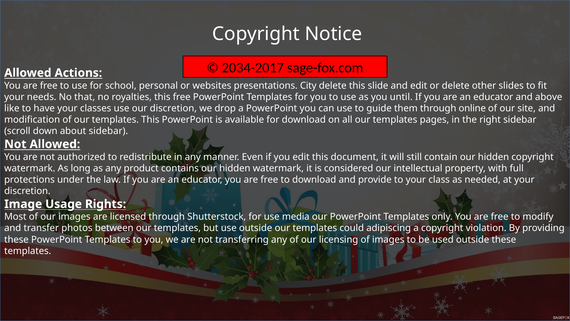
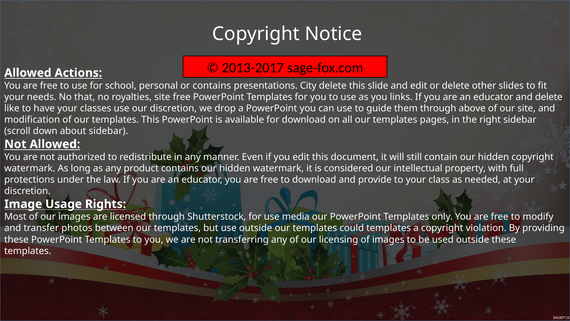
2034-2017: 2034-2017 -> 2013-2017
or websites: websites -> contains
royalties this: this -> site
until: until -> links
and above: above -> delete
online: online -> above
could adipiscing: adipiscing -> templates
